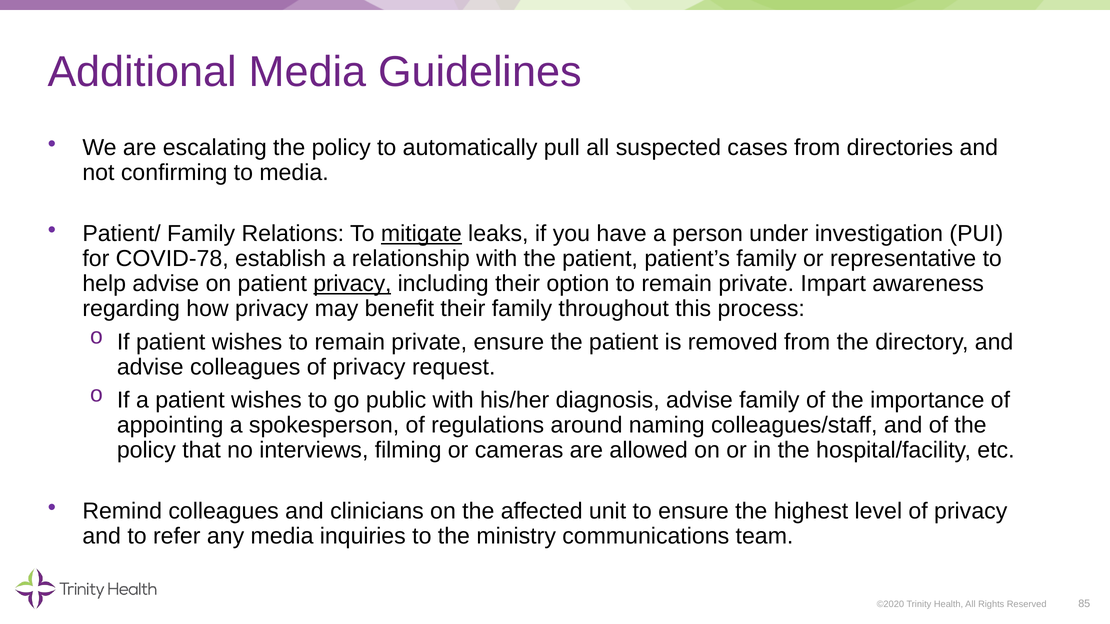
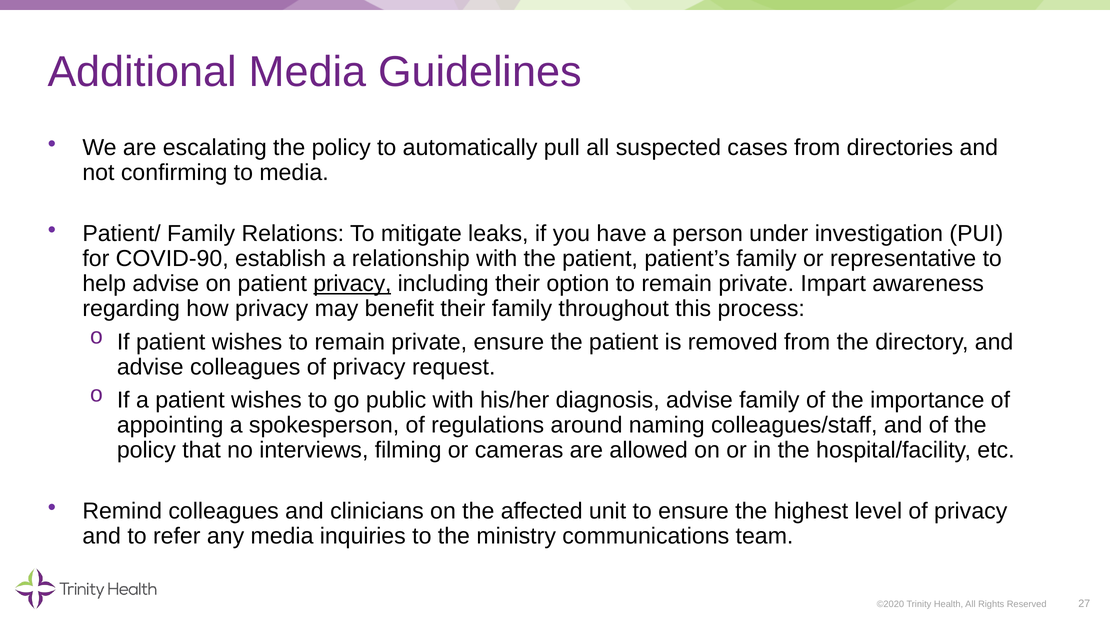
mitigate underline: present -> none
COVID-78: COVID-78 -> COVID-90
85: 85 -> 27
